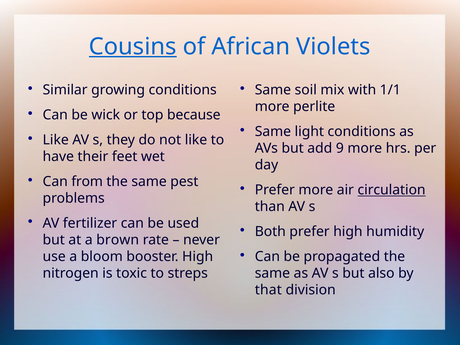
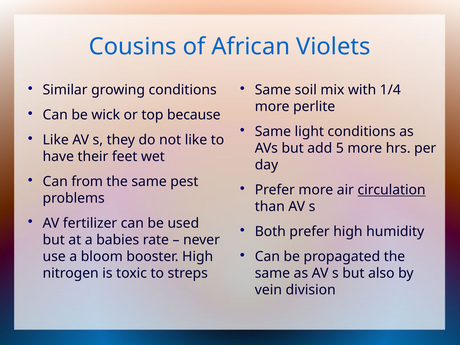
Cousins underline: present -> none
1/1: 1/1 -> 1/4
9: 9 -> 5
brown: brown -> babies
that: that -> vein
